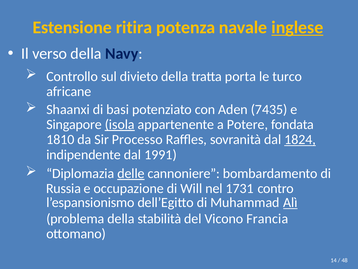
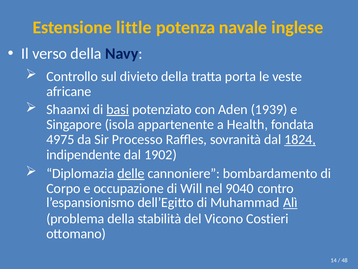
ritira: ritira -> little
inglese underline: present -> none
turco: turco -> veste
basi underline: none -> present
7435: 7435 -> 1939
isola underline: present -> none
Potere: Potere -> Health
1810: 1810 -> 4975
1991: 1991 -> 1902
Russia: Russia -> Corpo
1731: 1731 -> 9040
Francia: Francia -> Costieri
